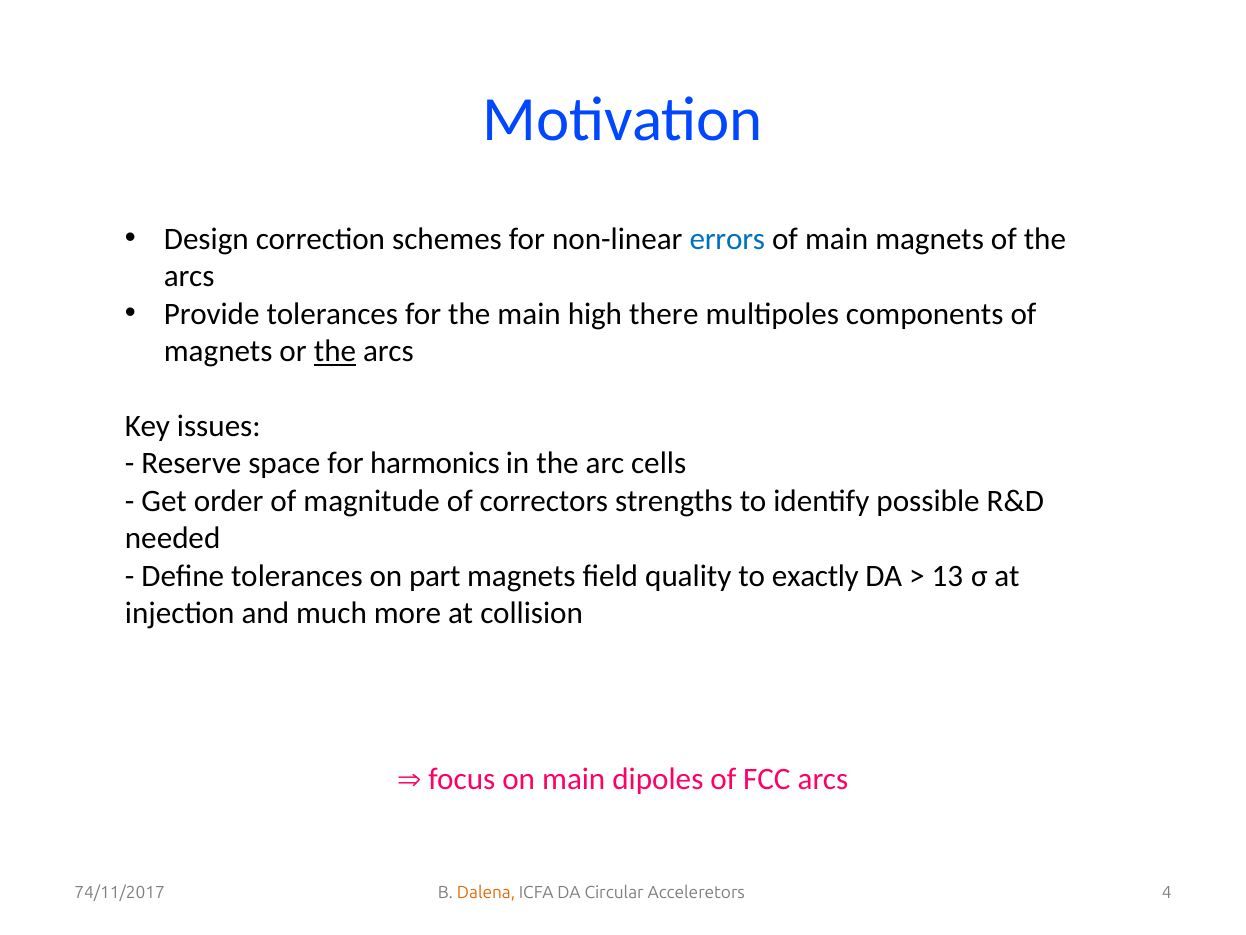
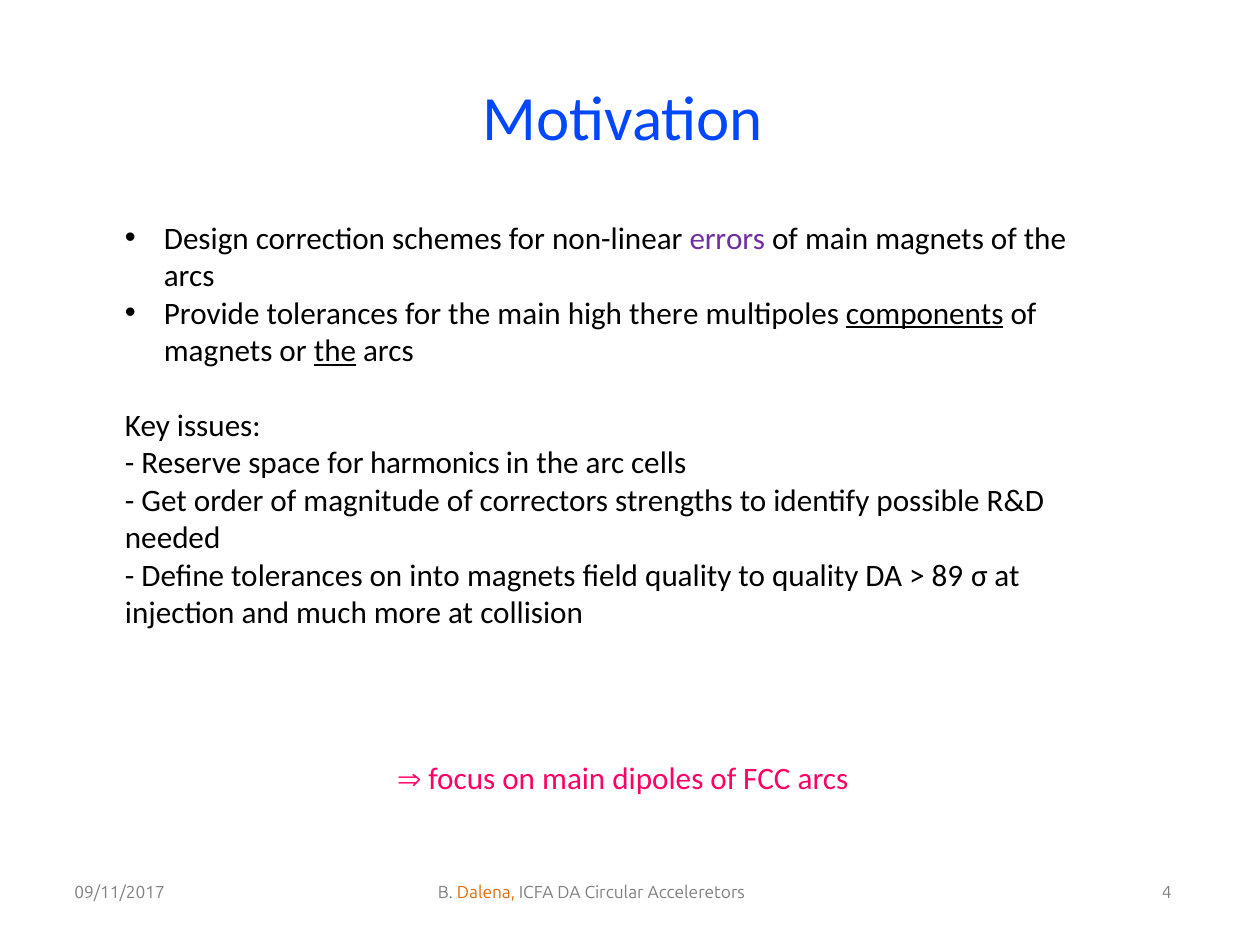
errors colour: blue -> purple
components underline: none -> present
part: part -> into
to exactly: exactly -> quality
13: 13 -> 89
74/11/2017: 74/11/2017 -> 09/11/2017
